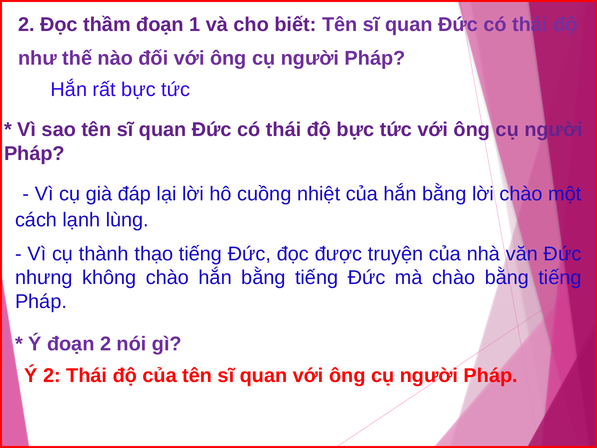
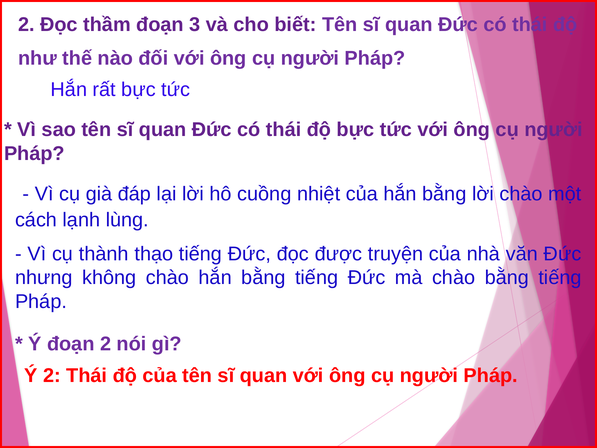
1: 1 -> 3
